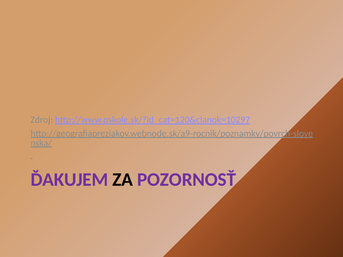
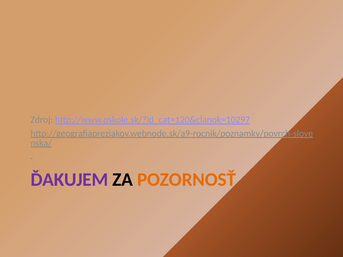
POZORNOSŤ colour: purple -> orange
